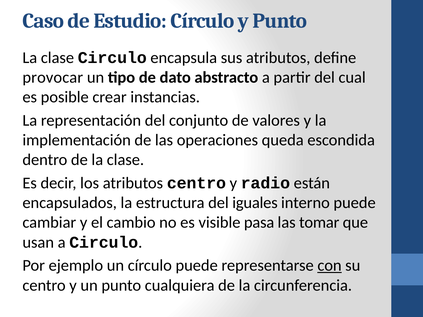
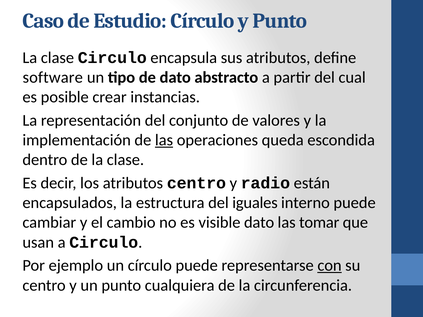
provocar: provocar -> software
las at (164, 140) underline: none -> present
visible pasa: pasa -> dato
